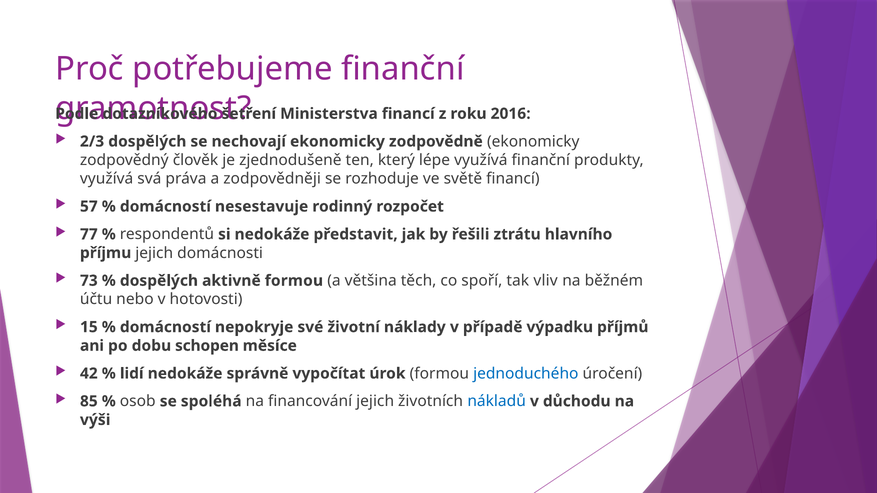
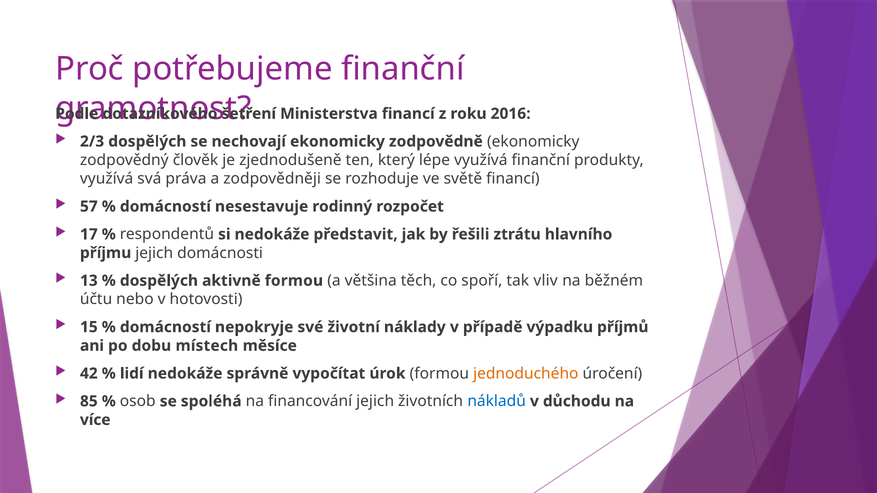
77: 77 -> 17
73: 73 -> 13
schopen: schopen -> místech
jednoduchého colour: blue -> orange
výši: výši -> více
